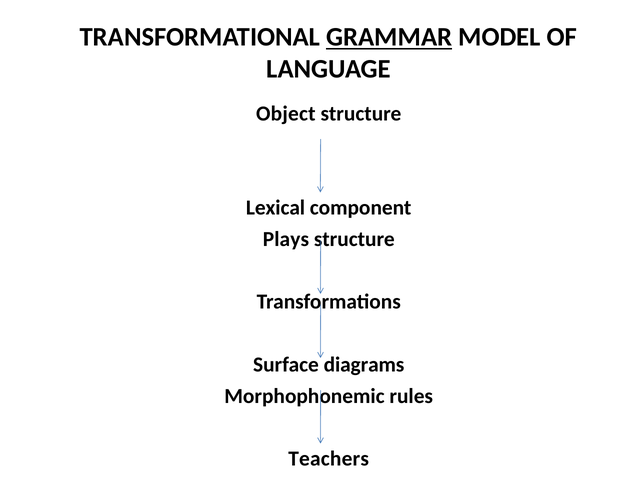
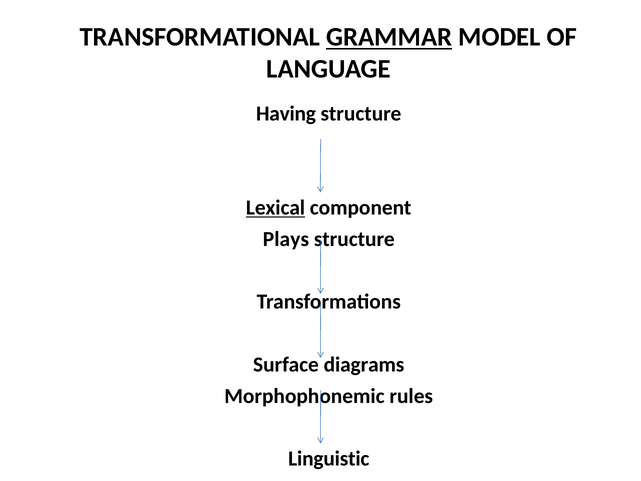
Object: Object -> Having
Lexical underline: none -> present
Teachers: Teachers -> Linguistic
